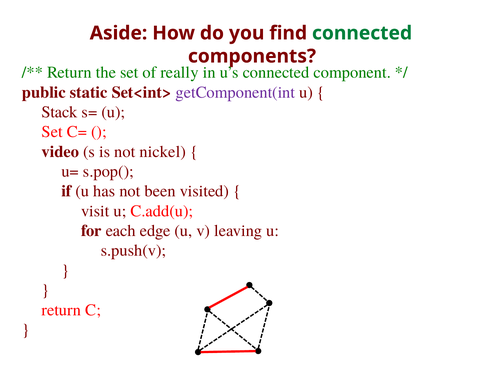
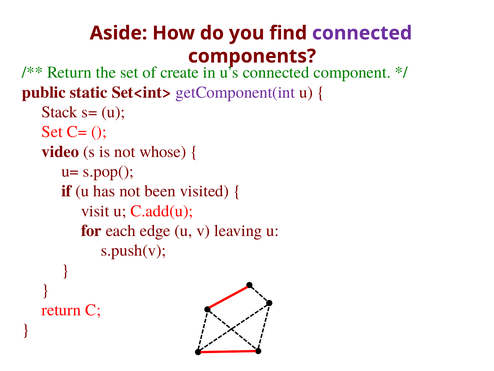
connected at (362, 33) colour: green -> purple
really: really -> create
nickel: nickel -> whose
